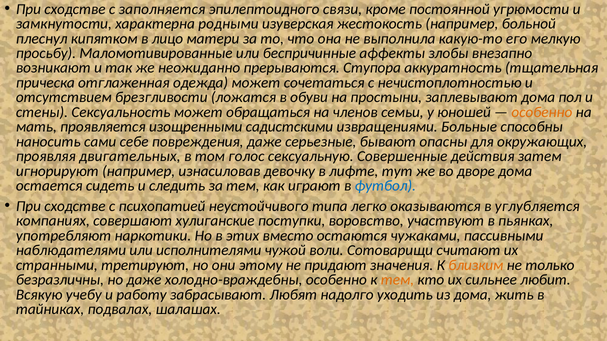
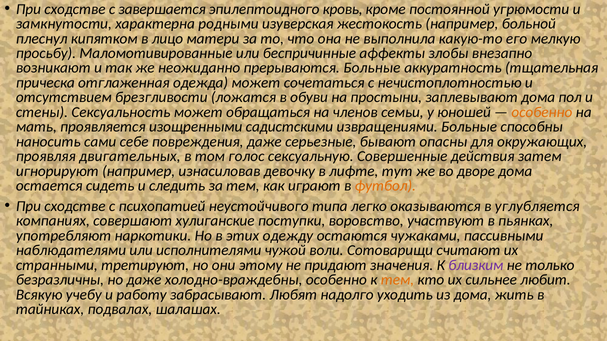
заполняется: заполняется -> завершается
связи: связи -> кровь
прерываются Ступора: Ступора -> Больные
футбол colour: blue -> orange
вместо: вместо -> одежду
близким colour: orange -> purple
